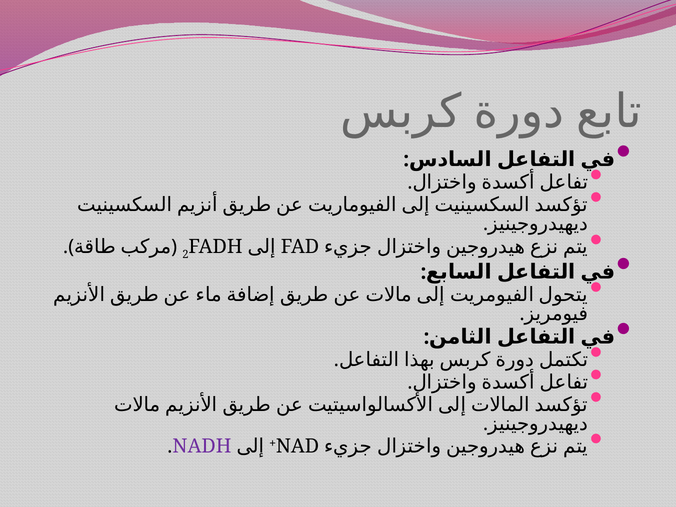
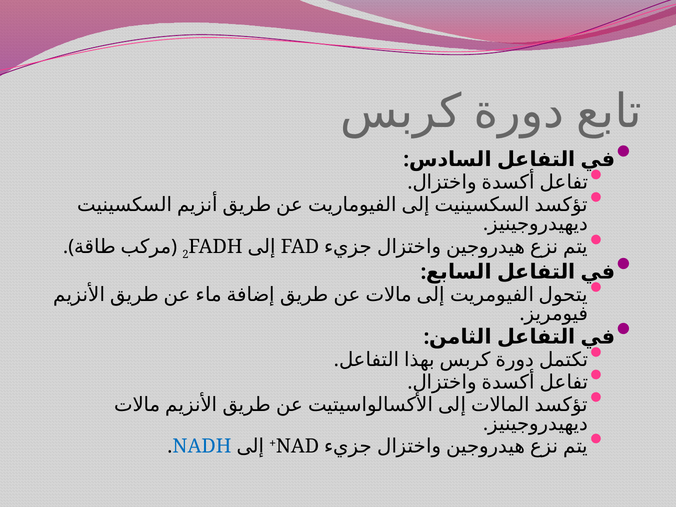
NADH colour: purple -> blue
